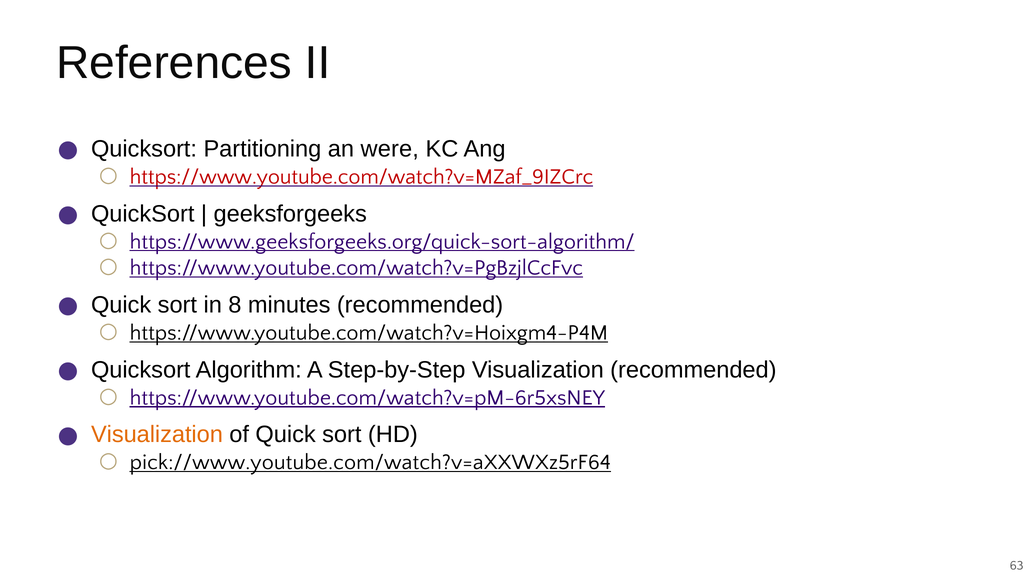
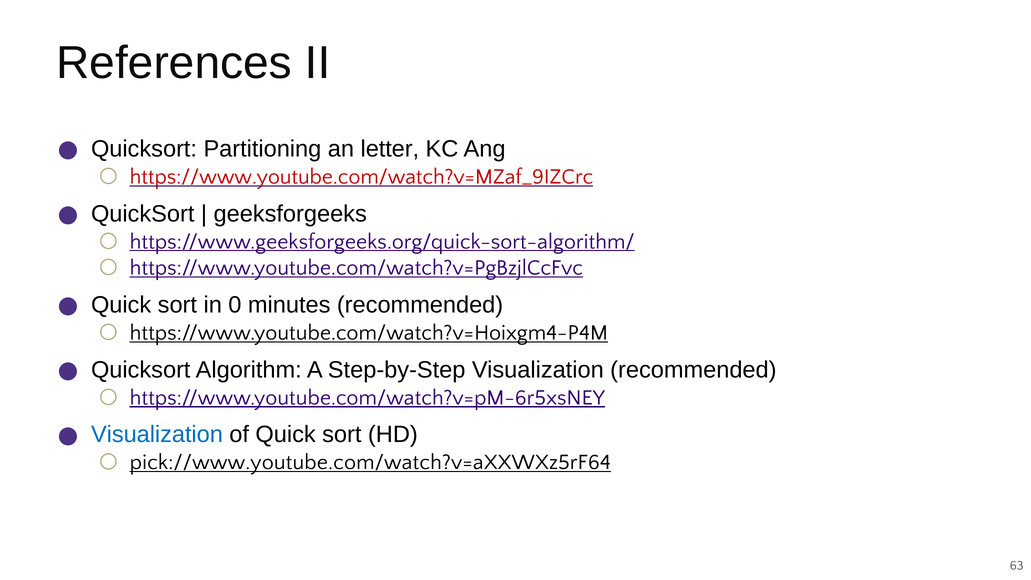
were: were -> letter
8: 8 -> 0
Visualization at (157, 435) colour: orange -> blue
